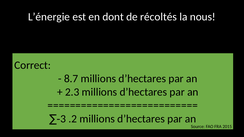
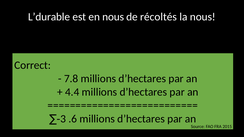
L’énergie: L’énergie -> L’durable
en dont: dont -> nous
8.7: 8.7 -> 7.8
2.3: 2.3 -> 4.4
.2: .2 -> .6
